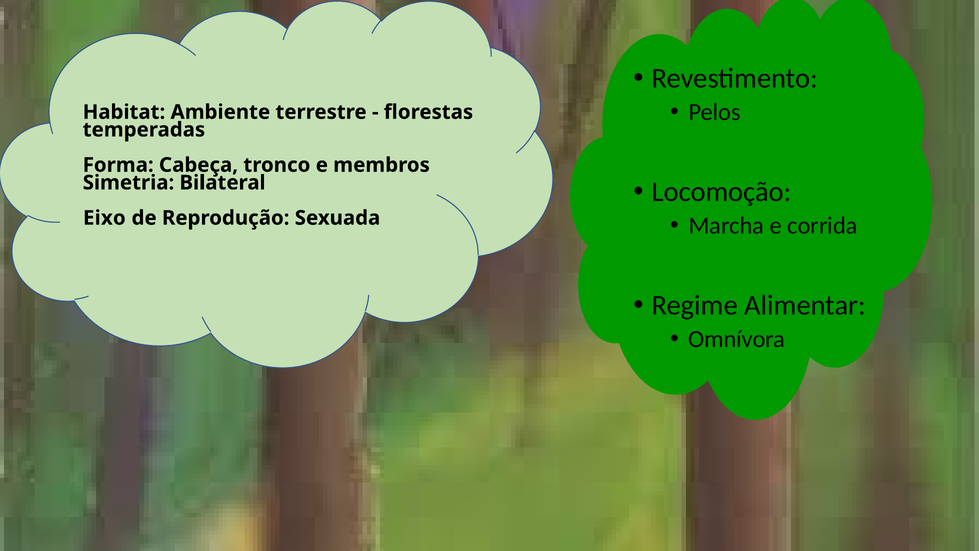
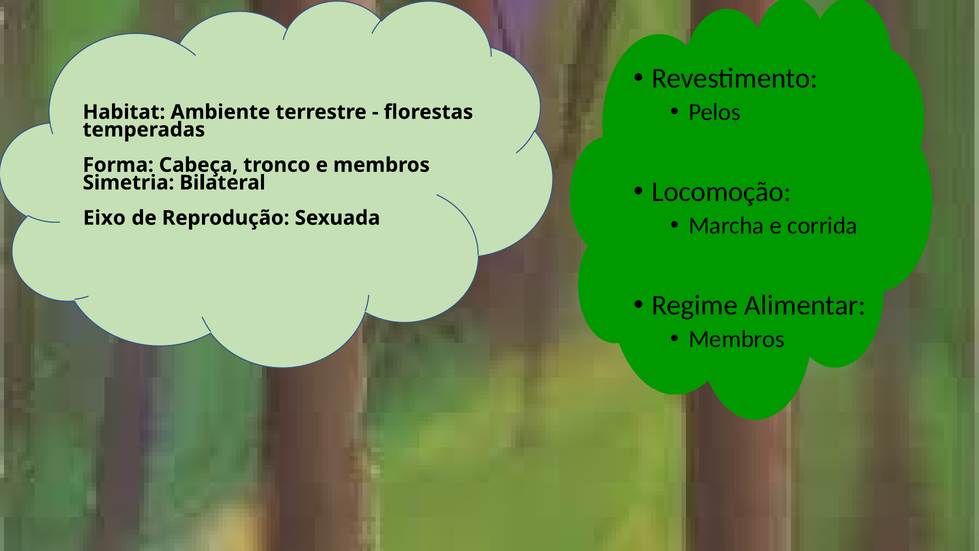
Omnívora at (737, 339): Omnívora -> Membros
